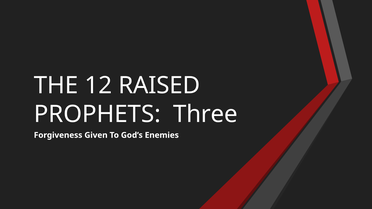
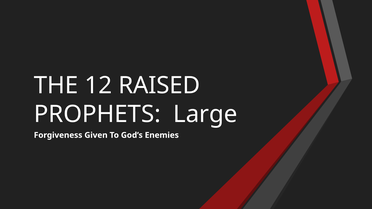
Three: Three -> Large
